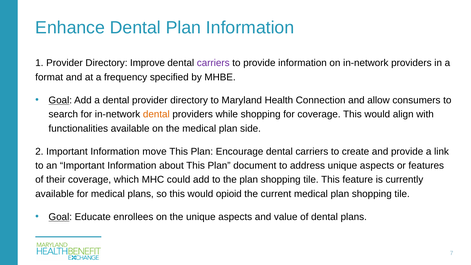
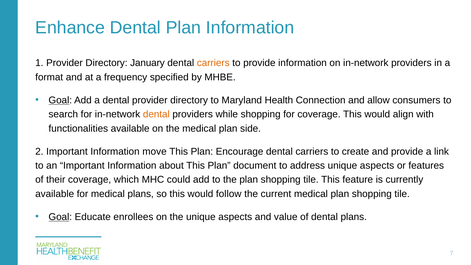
Improve: Improve -> January
carriers at (213, 63) colour: purple -> orange
opioid: opioid -> follow
